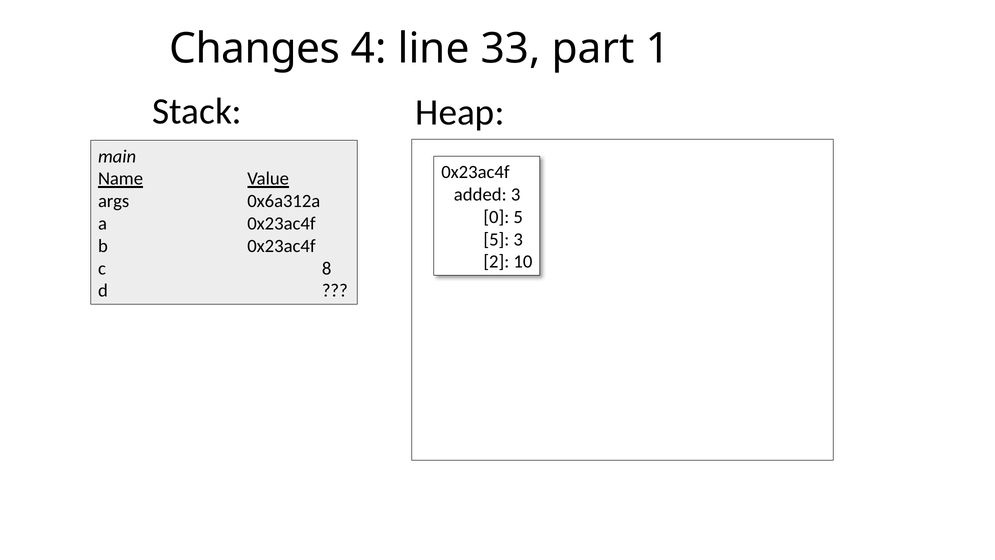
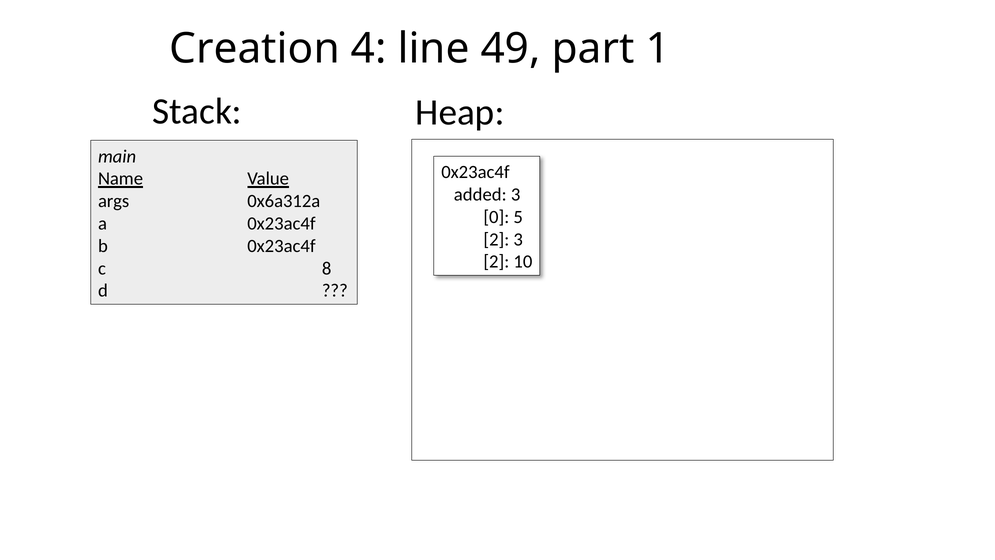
Changes: Changes -> Creation
33: 33 -> 49
5 at (496, 239): 5 -> 2
